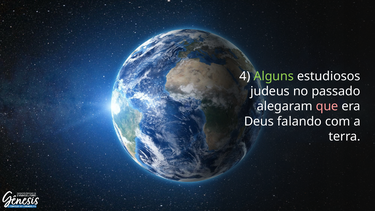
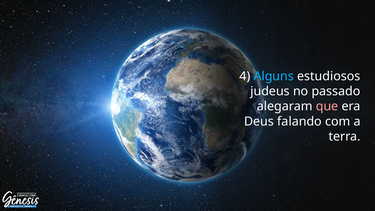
Alguns colour: light green -> light blue
